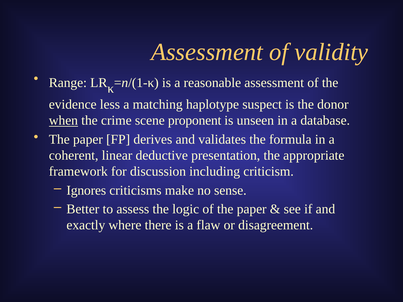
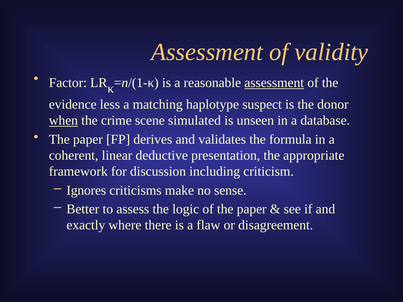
Range: Range -> Factor
assessment at (274, 83) underline: none -> present
proponent: proponent -> simulated
